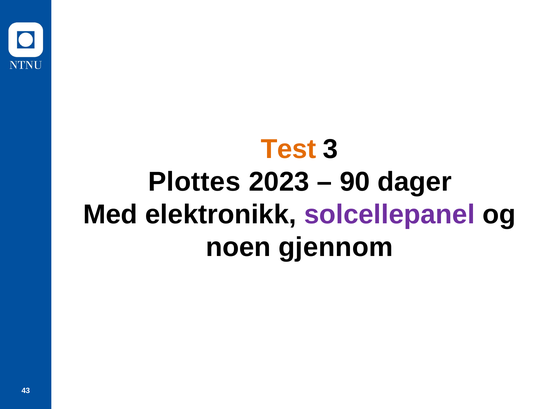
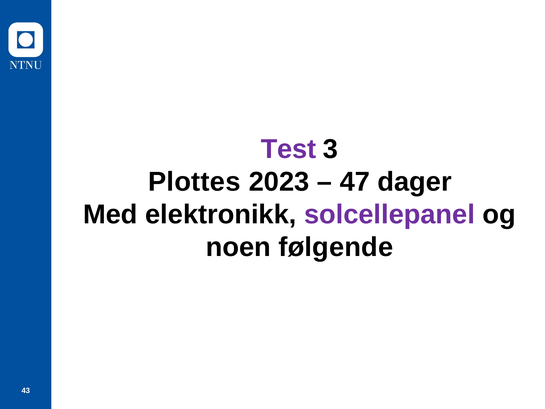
Test colour: orange -> purple
90: 90 -> 47
gjennom: gjennom -> følgende
